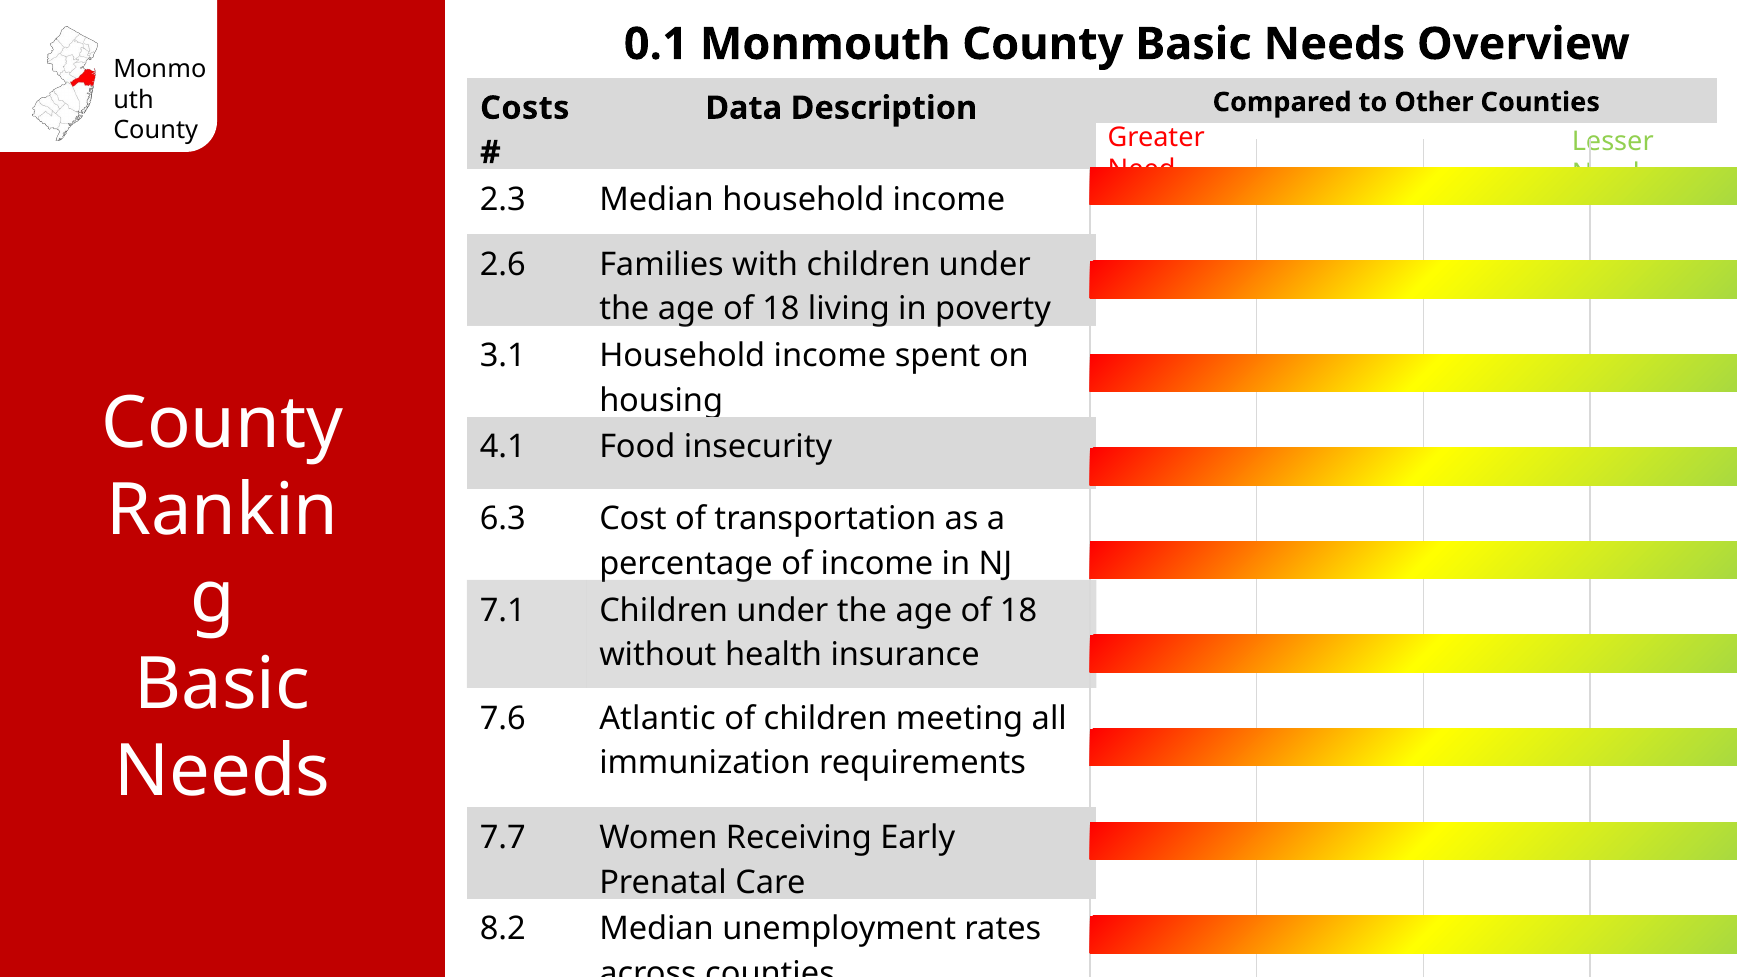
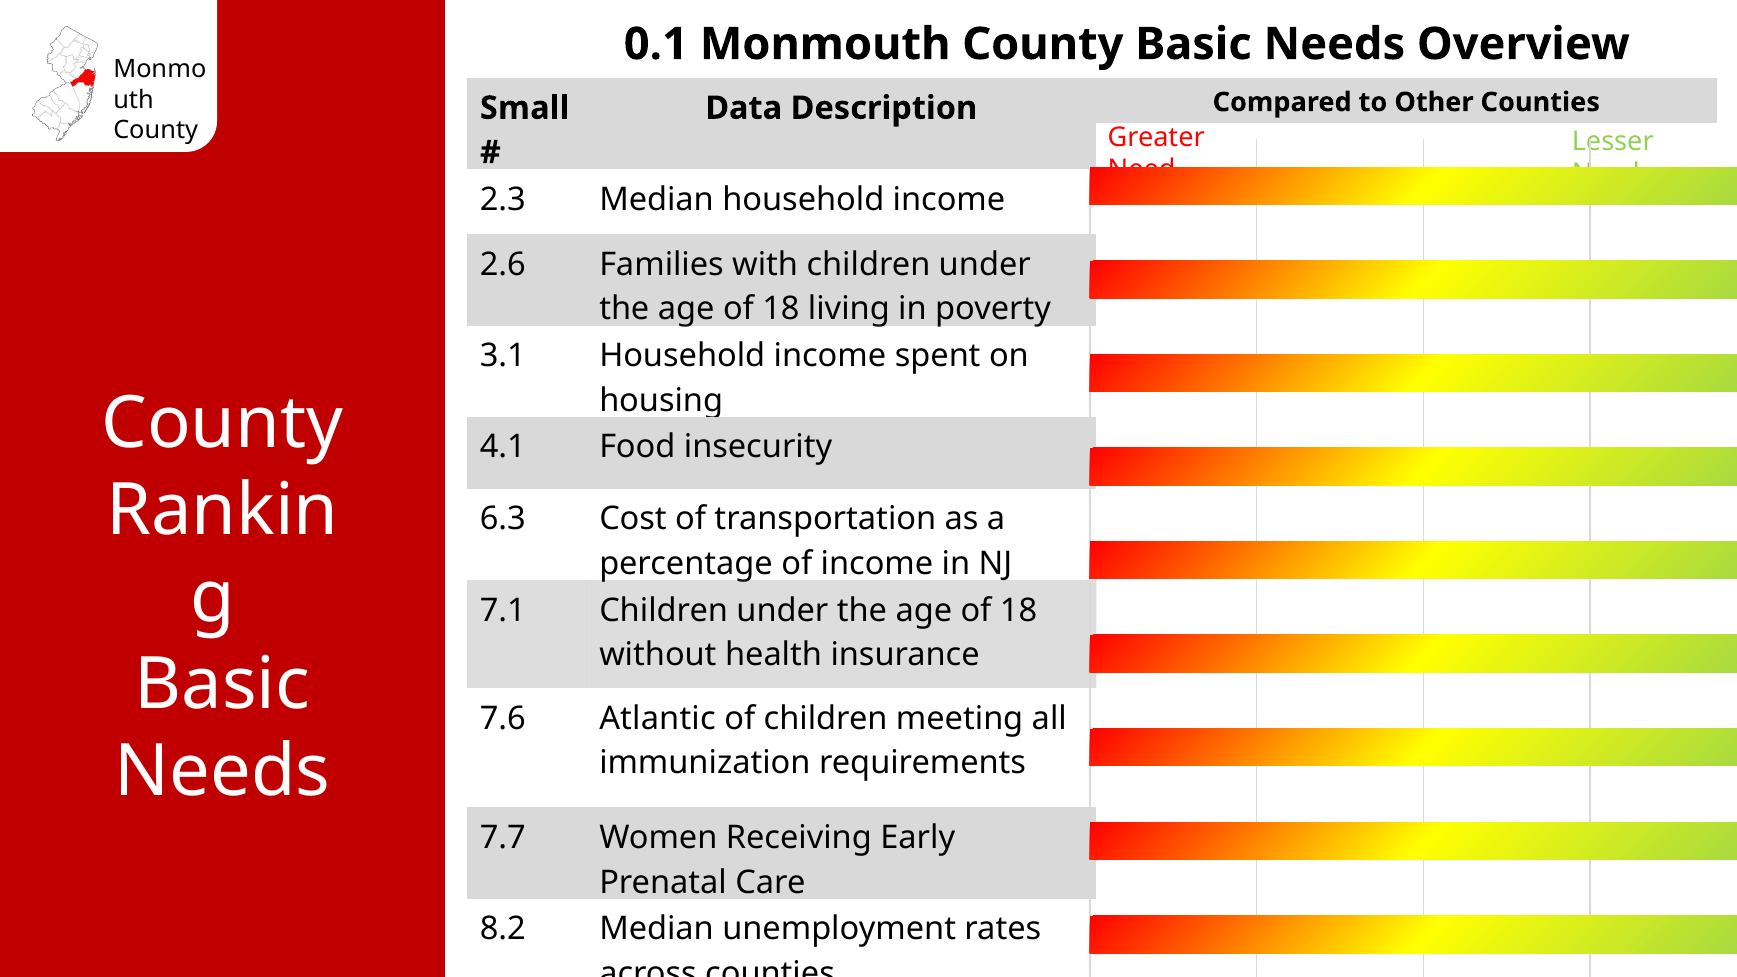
Costs: Costs -> Small
